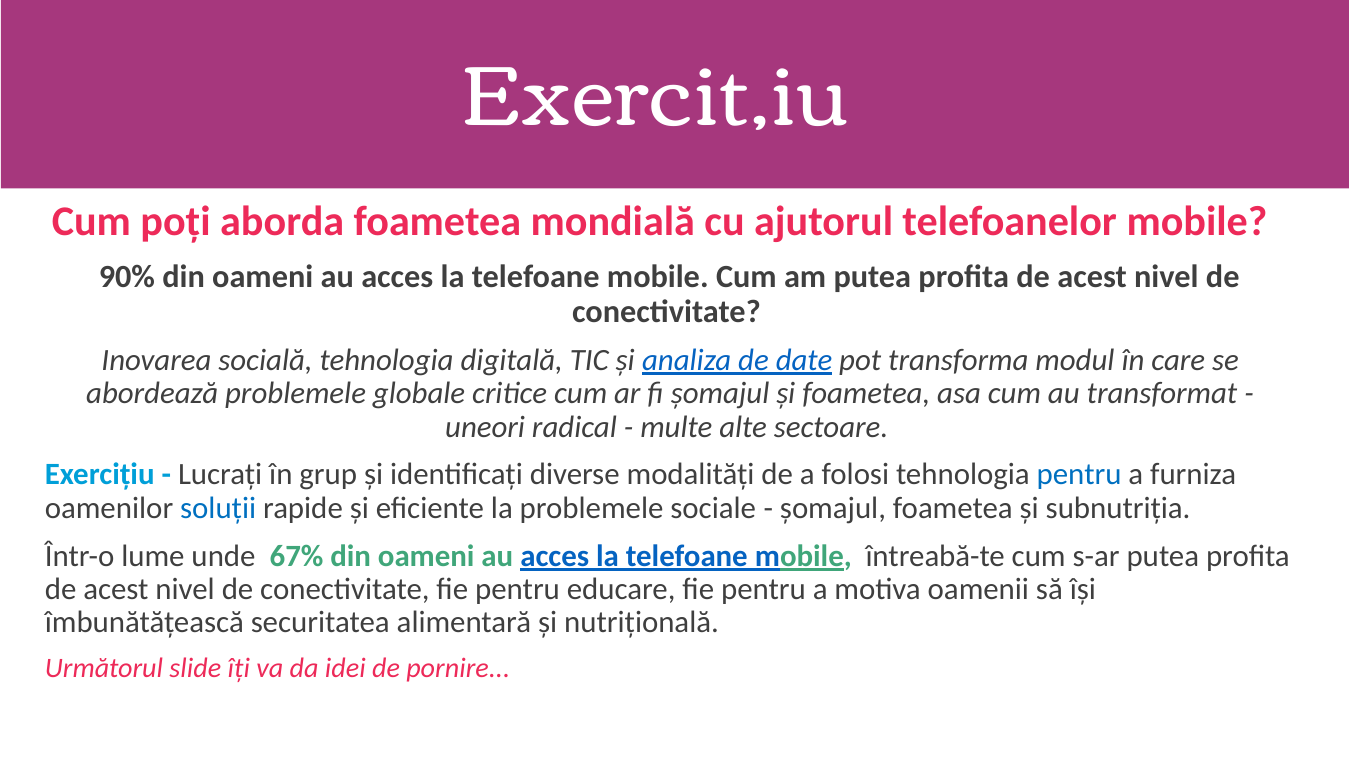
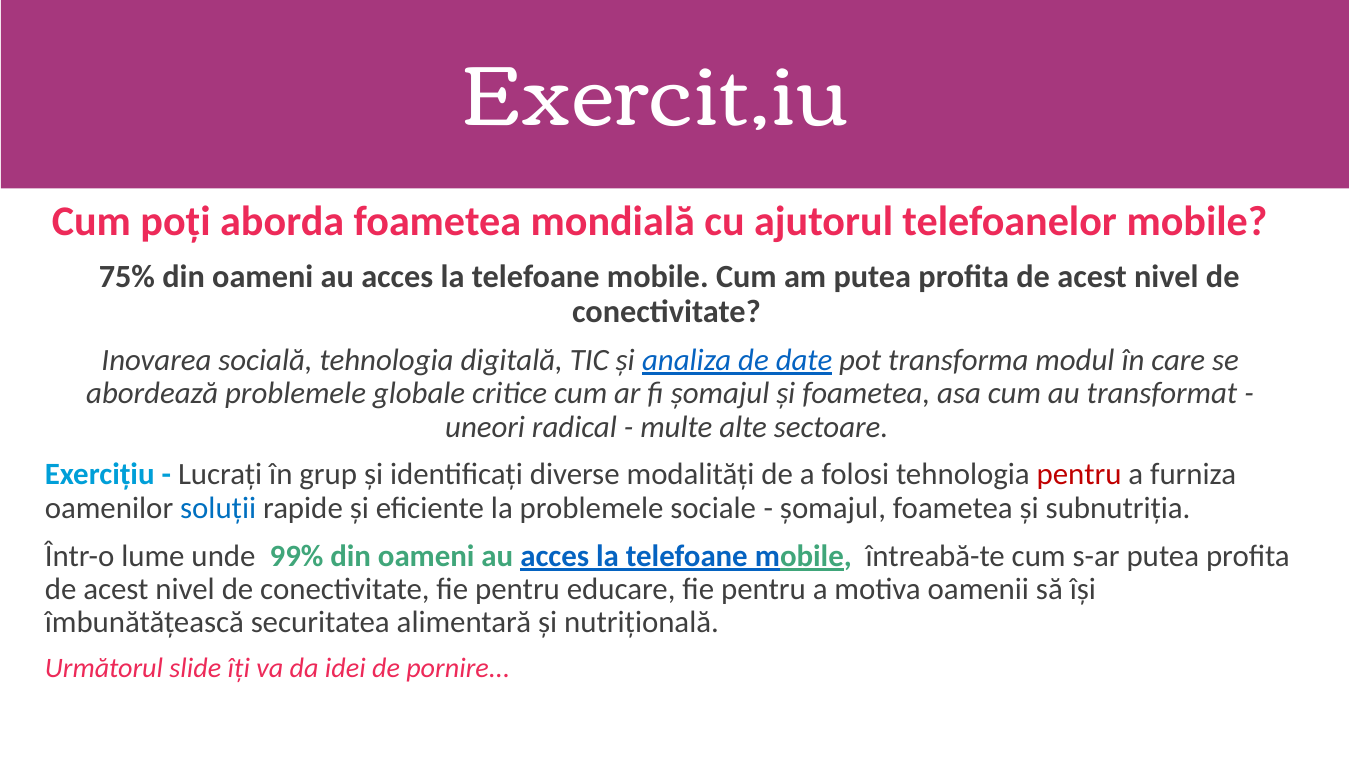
90%: 90% -> 75%
pentru at (1079, 474) colour: blue -> red
67%: 67% -> 99%
